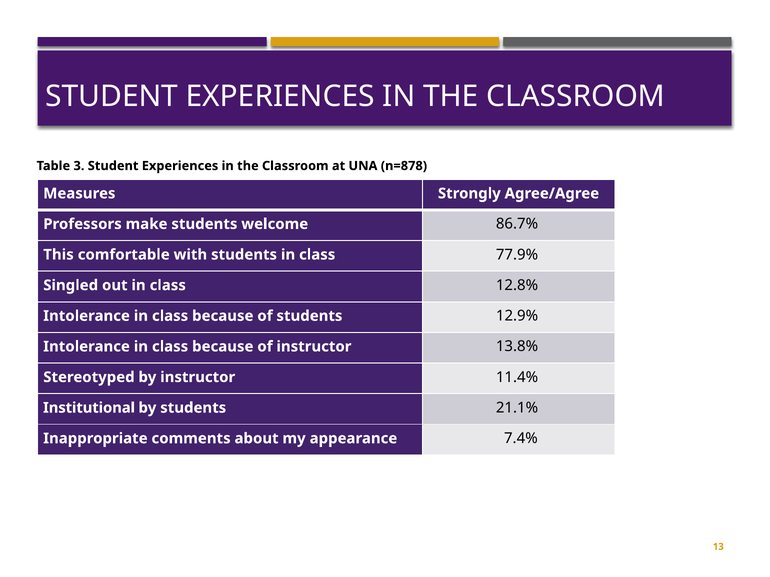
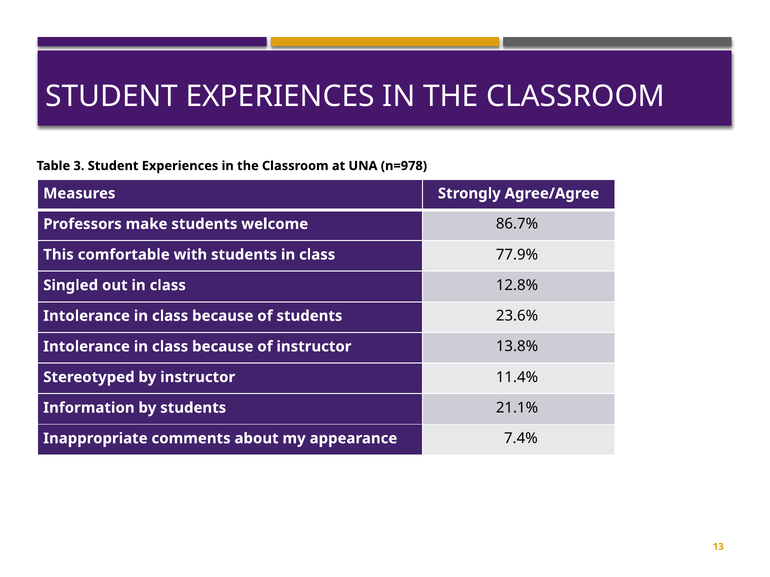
n=878: n=878 -> n=978
12.9%: 12.9% -> 23.6%
Institutional: Institutional -> Information
